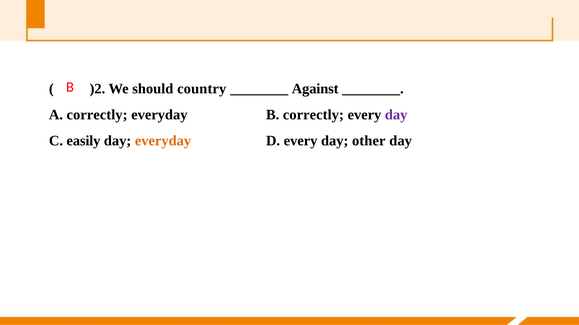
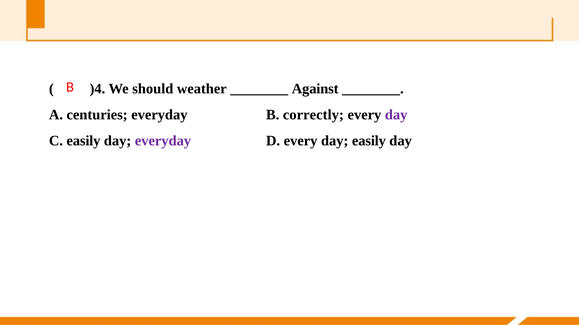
)2: )2 -> )4
country: country -> weather
A correctly: correctly -> centuries
everyday at (163, 141) colour: orange -> purple
day other: other -> easily
